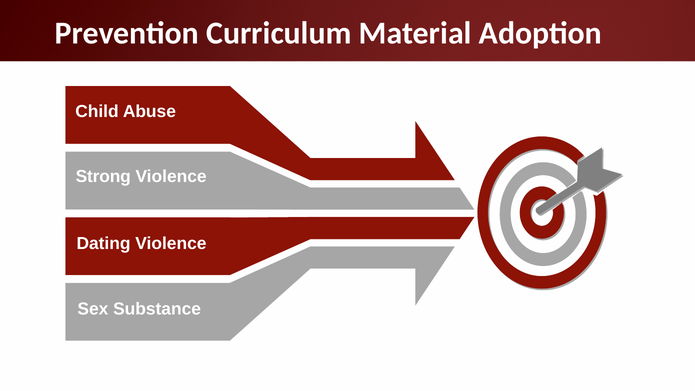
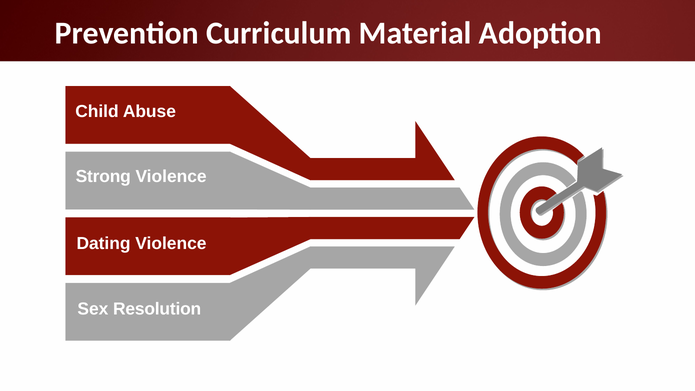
Substance: Substance -> Resolution
